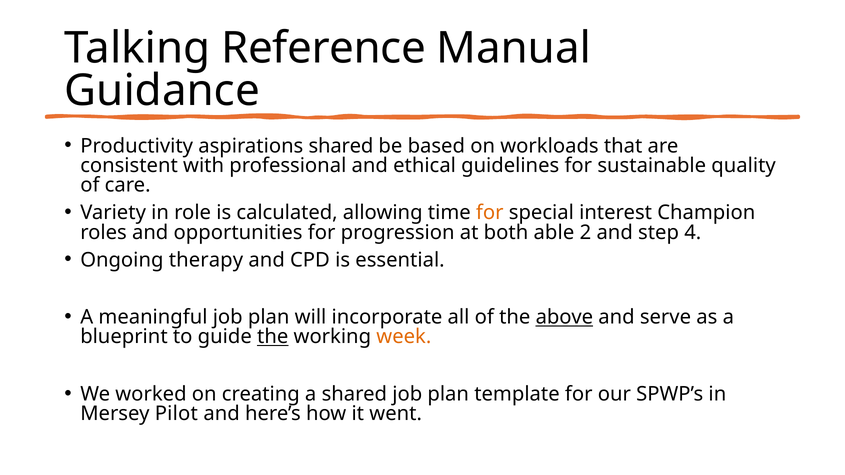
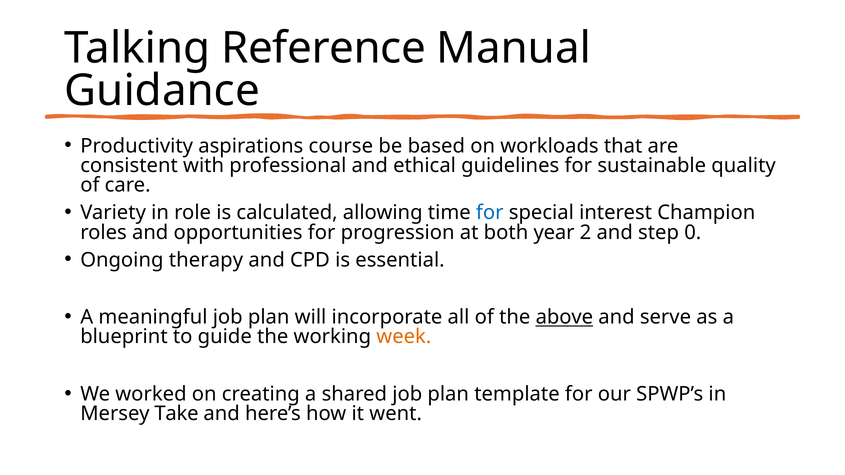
aspirations shared: shared -> course
for at (490, 213) colour: orange -> blue
able: able -> year
4: 4 -> 0
the at (273, 337) underline: present -> none
Pilot: Pilot -> Take
